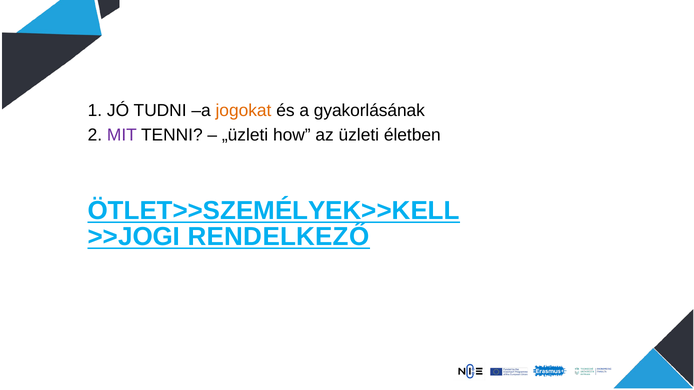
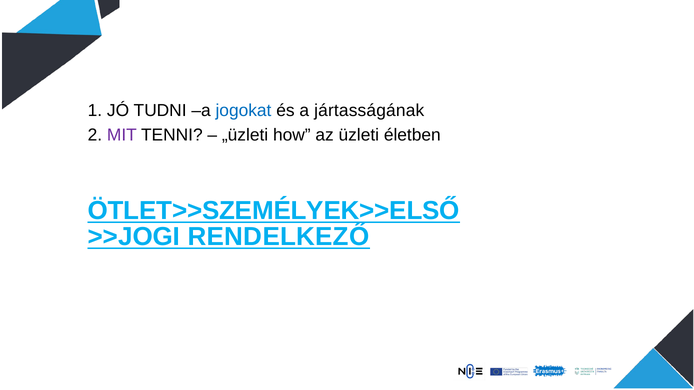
jogokat colour: orange -> blue
gyakorlásának: gyakorlásának -> jártasságának
ÖTLET>>SZEMÉLYEK>>KELL: ÖTLET>>SZEMÉLYEK>>KELL -> ÖTLET>>SZEMÉLYEK>>ELSŐ
